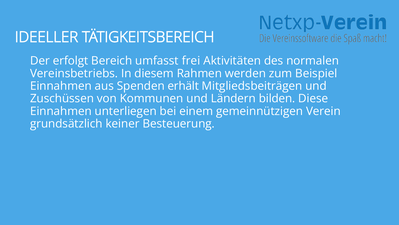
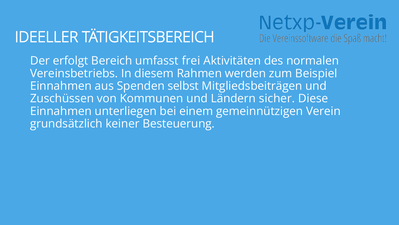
erhält: erhält -> selbst
bilden: bilden -> sicher
